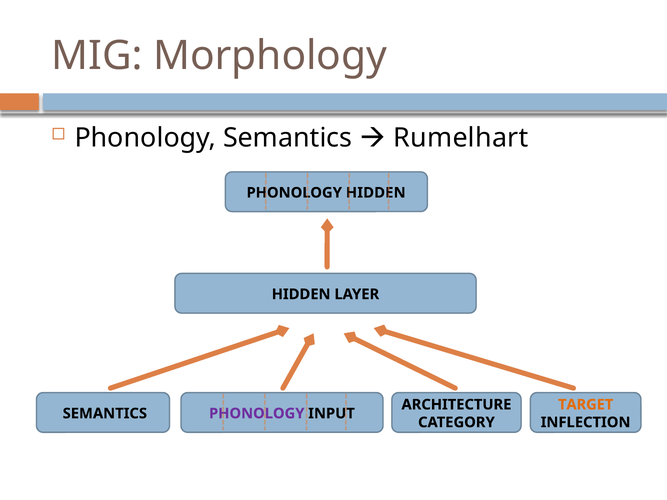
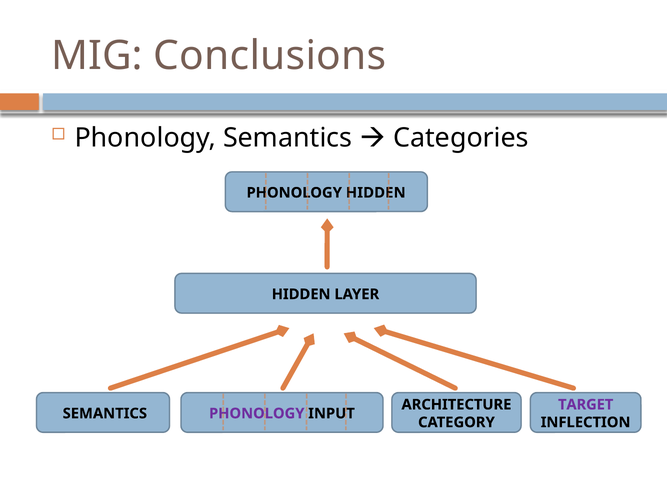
Morphology: Morphology -> Conclusions
Rumelhart: Rumelhart -> Categories
TARGET colour: orange -> purple
